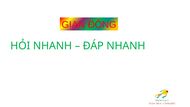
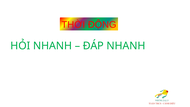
GIAN: GIAN -> THỜI
